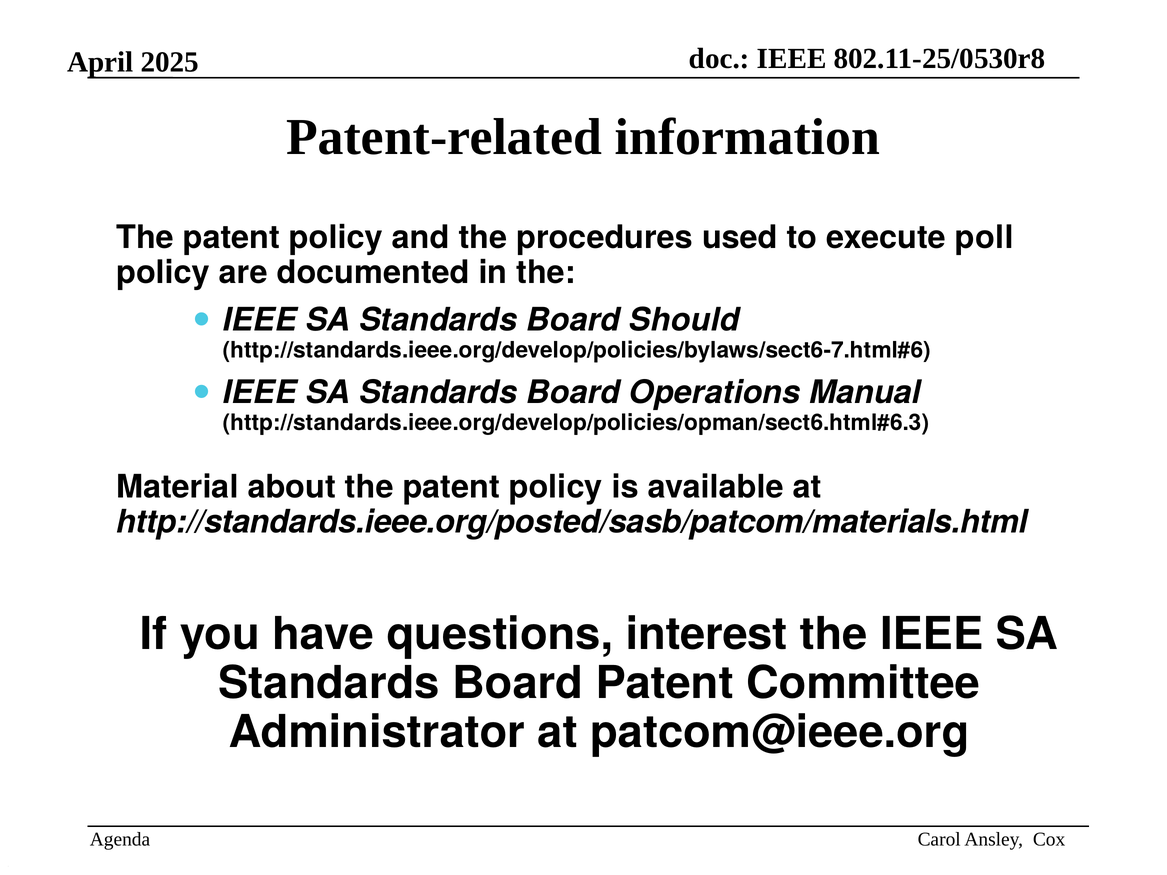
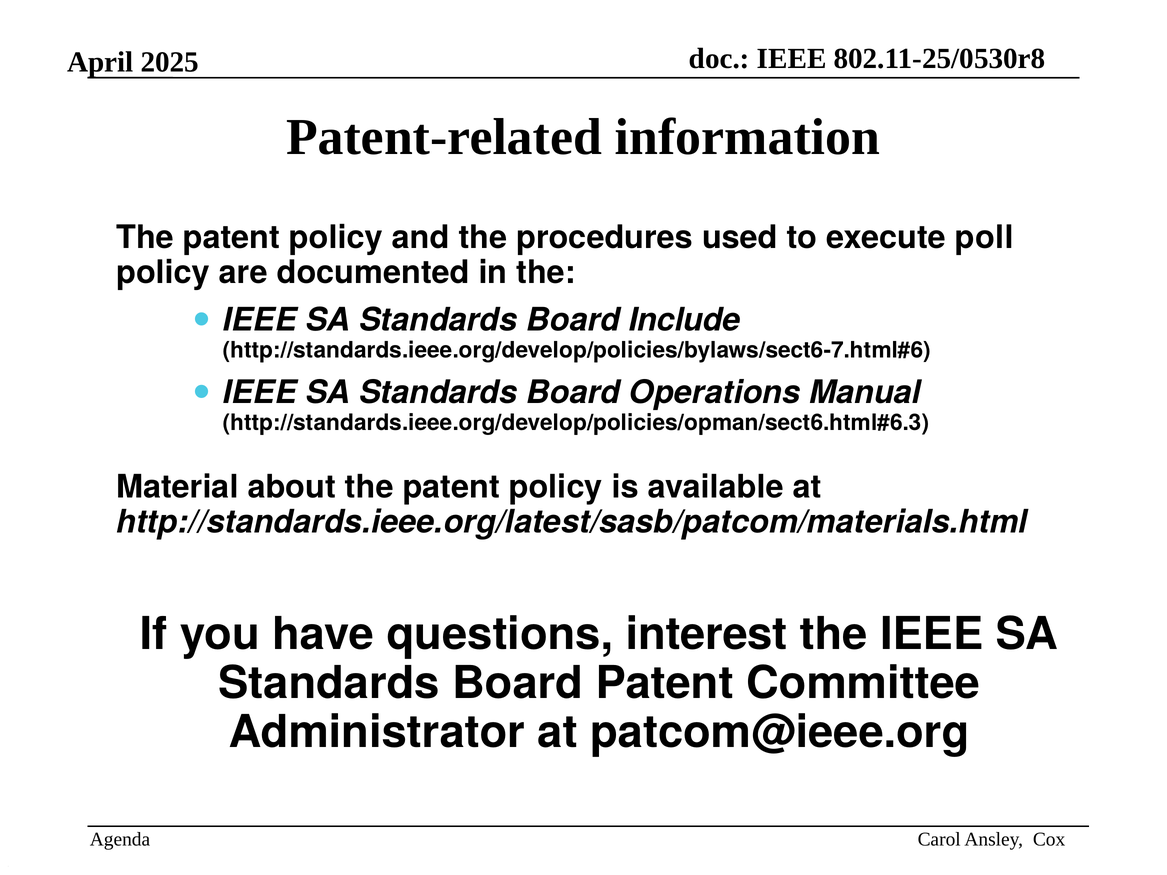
Should: Should -> Include
http://standards.ieee.org/posted/sasb/patcom/materials.html: http://standards.ieee.org/posted/sasb/patcom/materials.html -> http://standards.ieee.org/latest/sasb/patcom/materials.html
